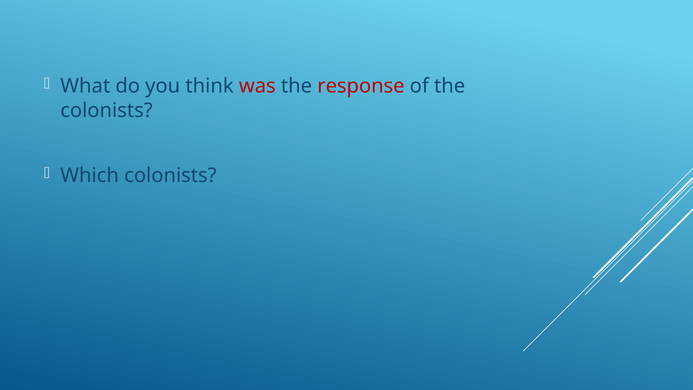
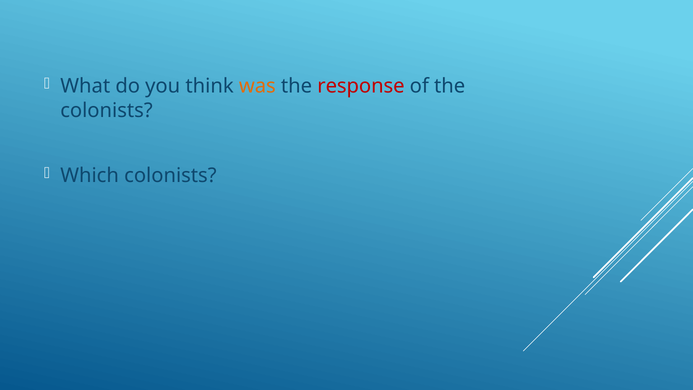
was colour: red -> orange
